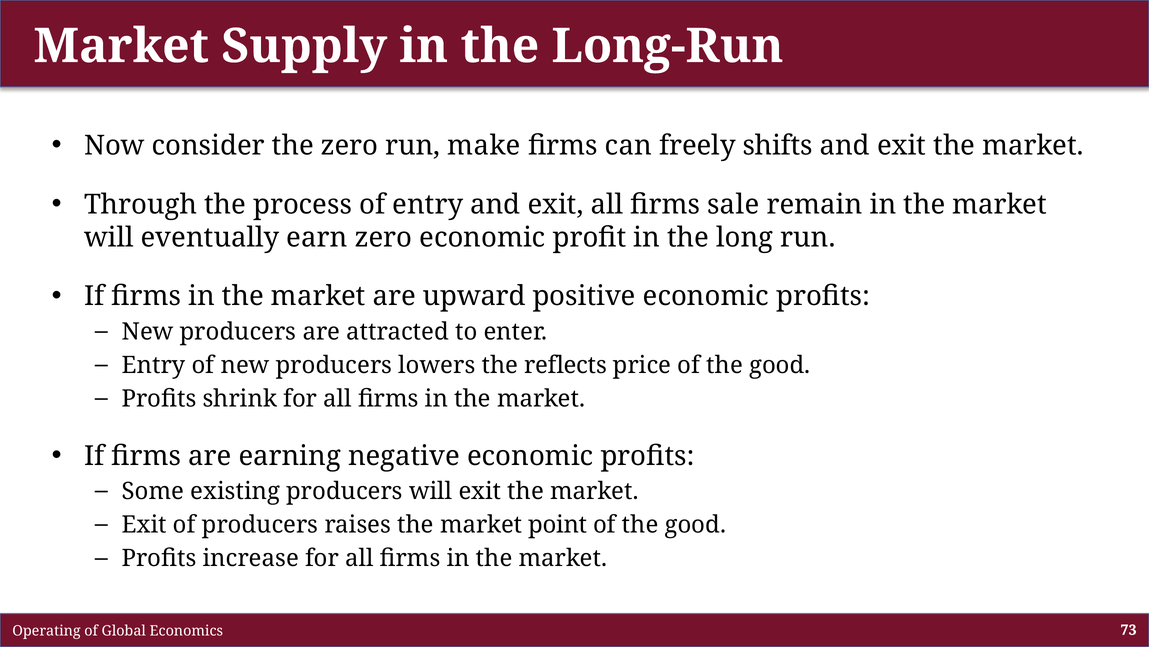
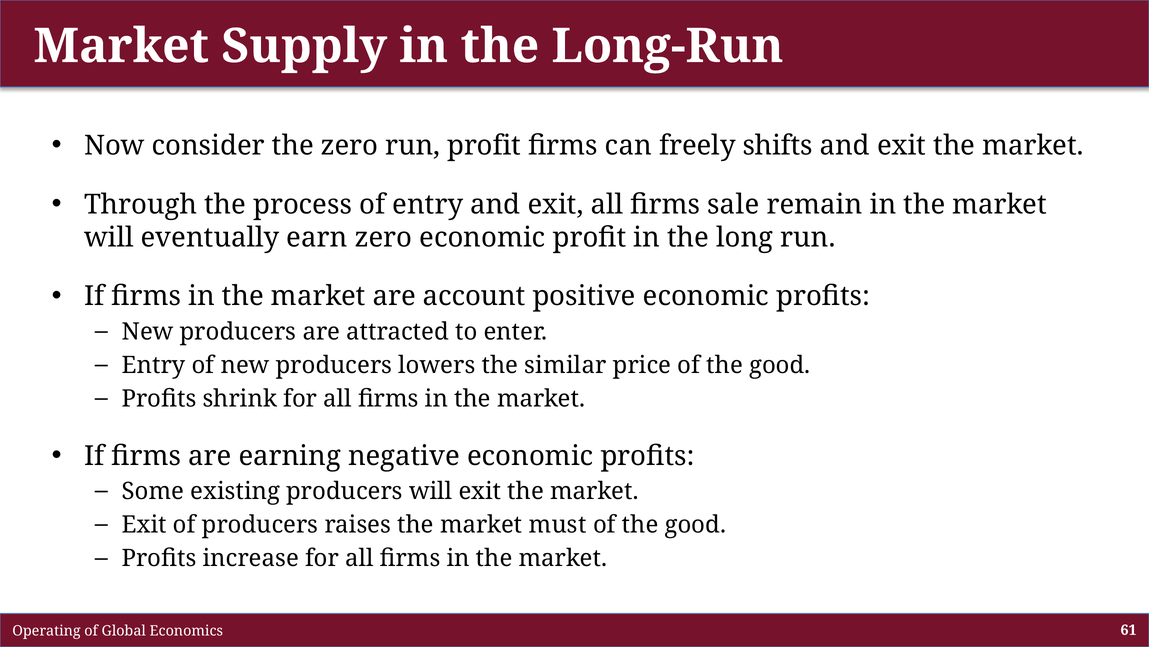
run make: make -> profit
upward: upward -> account
reflects: reflects -> similar
point: point -> must
73: 73 -> 61
